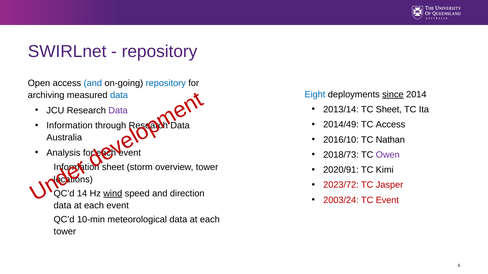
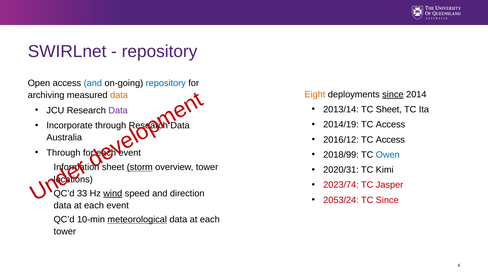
Eight colour: blue -> orange
data at (119, 95) colour: blue -> orange
2014/49: 2014/49 -> 2014/19
Information at (70, 126): Information -> Incorporate
2016/10: 2016/10 -> 2016/12
Nathan at (390, 140): Nathan -> Access
Analysis at (63, 153): Analysis -> Through
2018/73: 2018/73 -> 2018/99
Owen colour: purple -> blue
storm underline: none -> present
2020/91: 2020/91 -> 2020/31
2023/72: 2023/72 -> 2023/74
14: 14 -> 33
2003/24: 2003/24 -> 2053/24
TC Event: Event -> Since
meteorological underline: none -> present
